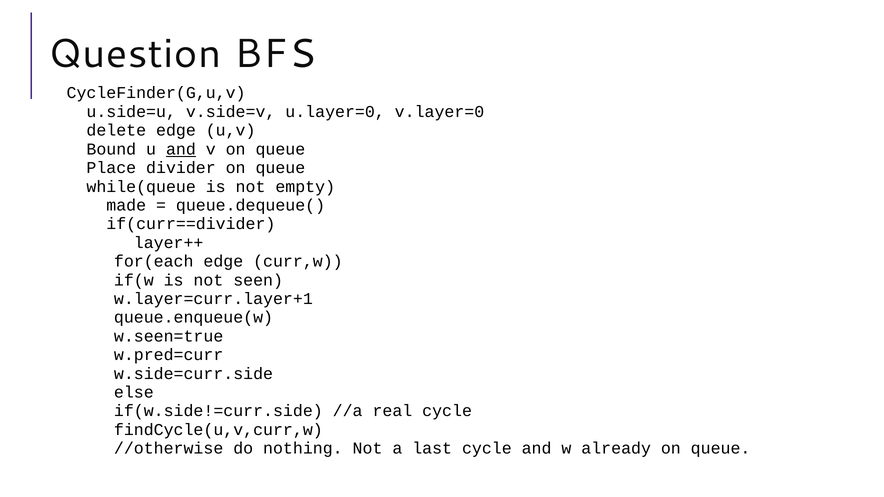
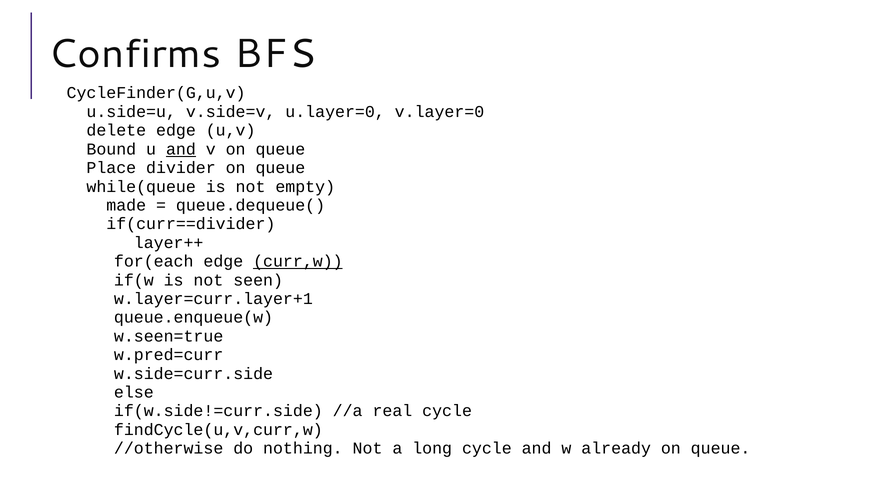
Question: Question -> Confirms
curr,w underline: none -> present
last: last -> long
